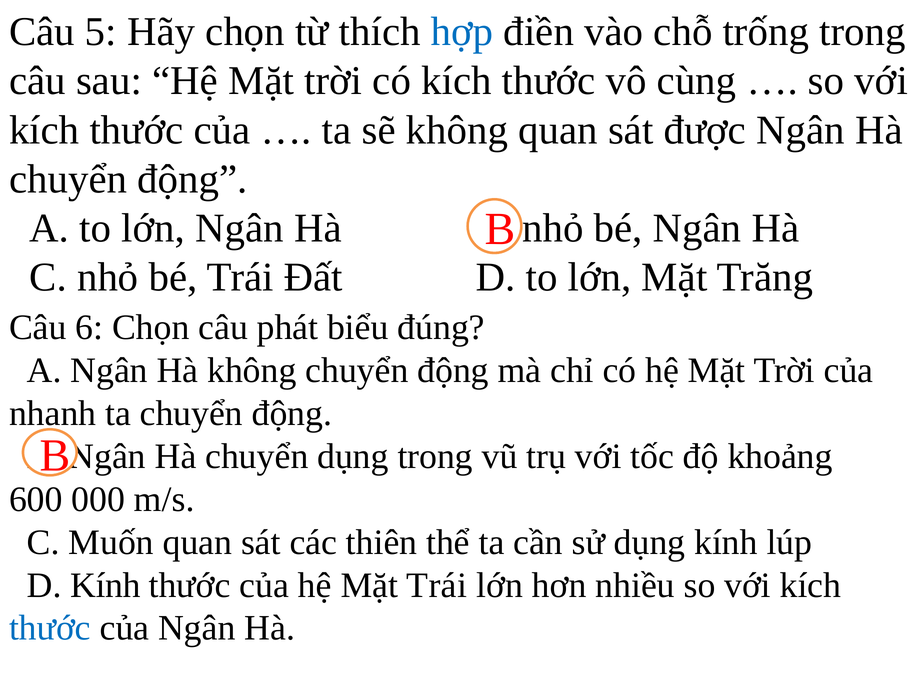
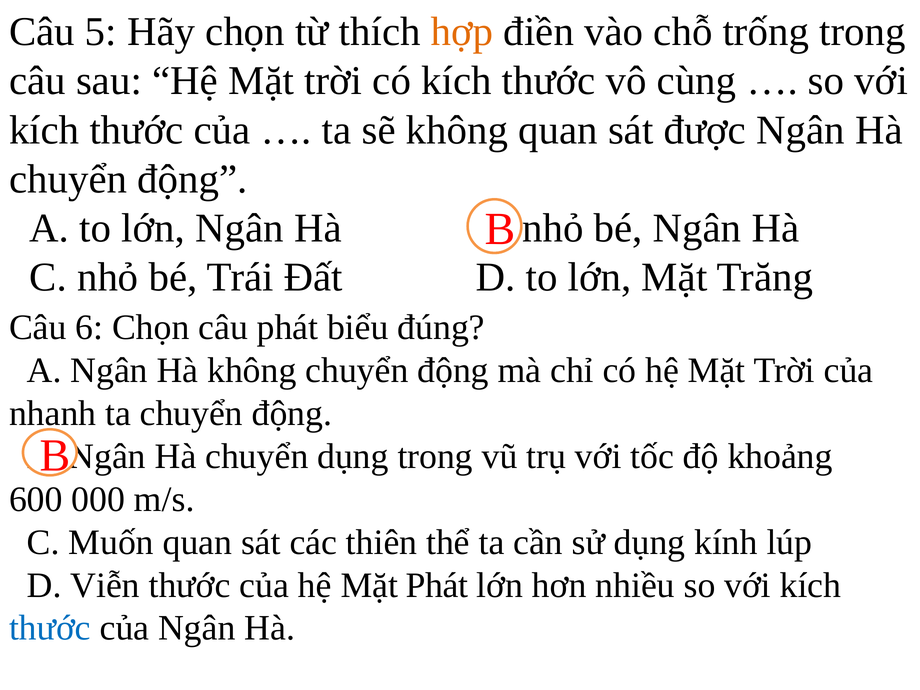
hợp colour: blue -> orange
D Kính: Kính -> Viễn
Mặt Trái: Trái -> Phát
